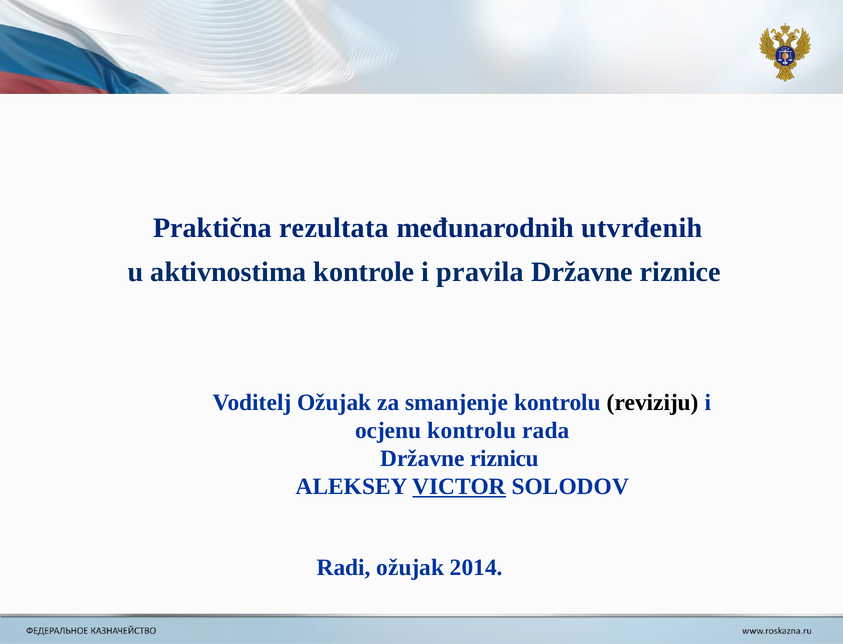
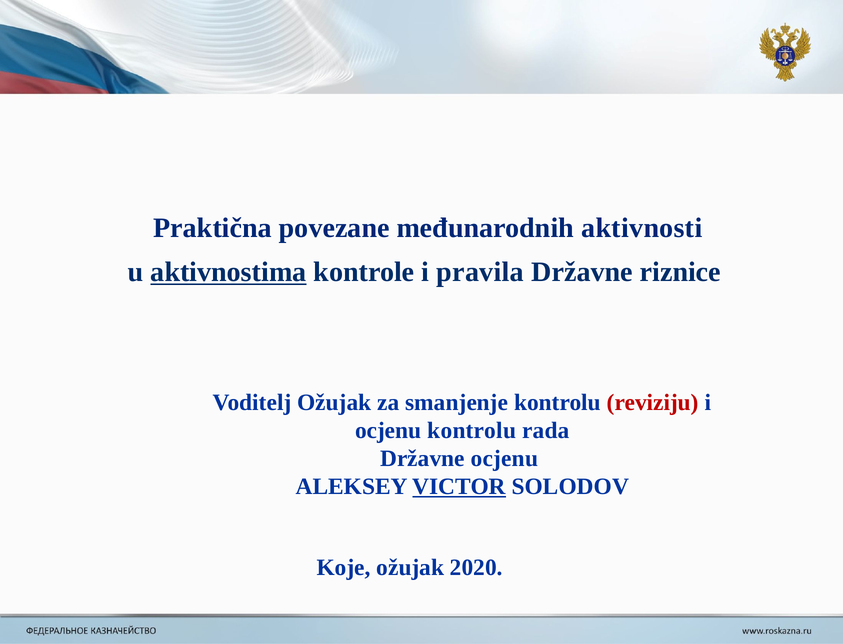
rezultata: rezultata -> povezane
utvrđenih: utvrđenih -> aktivnosti
aktivnostima underline: none -> present
reviziju colour: black -> red
Državne riznicu: riznicu -> ocjenu
Radi: Radi -> Koje
2014: 2014 -> 2020
